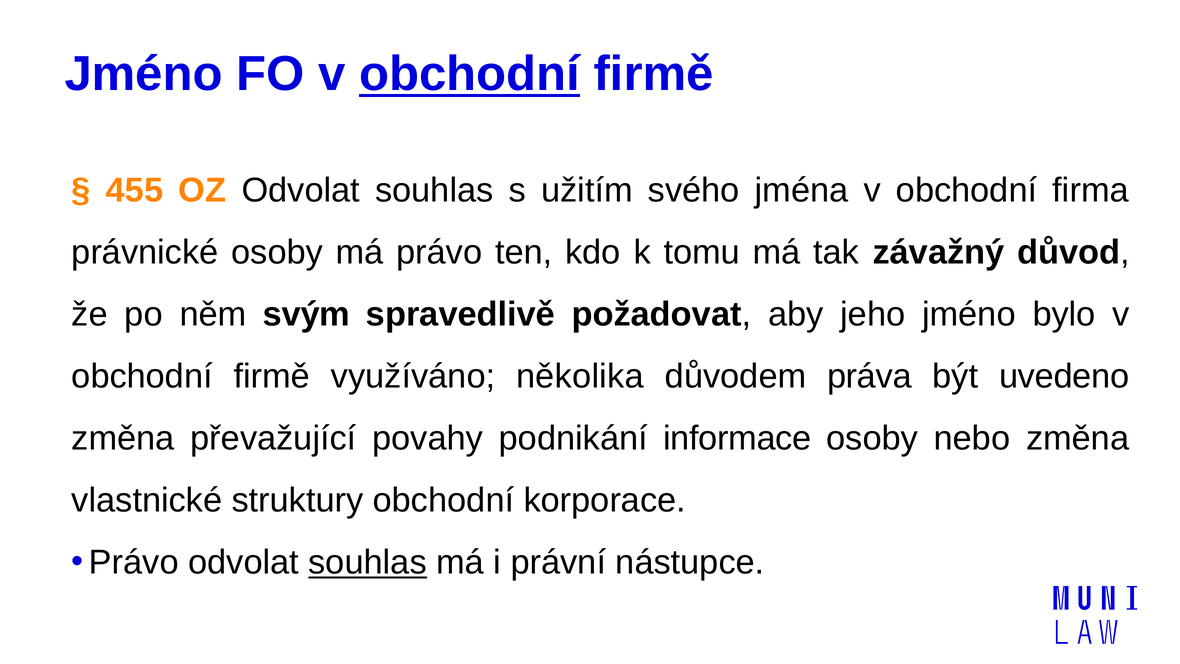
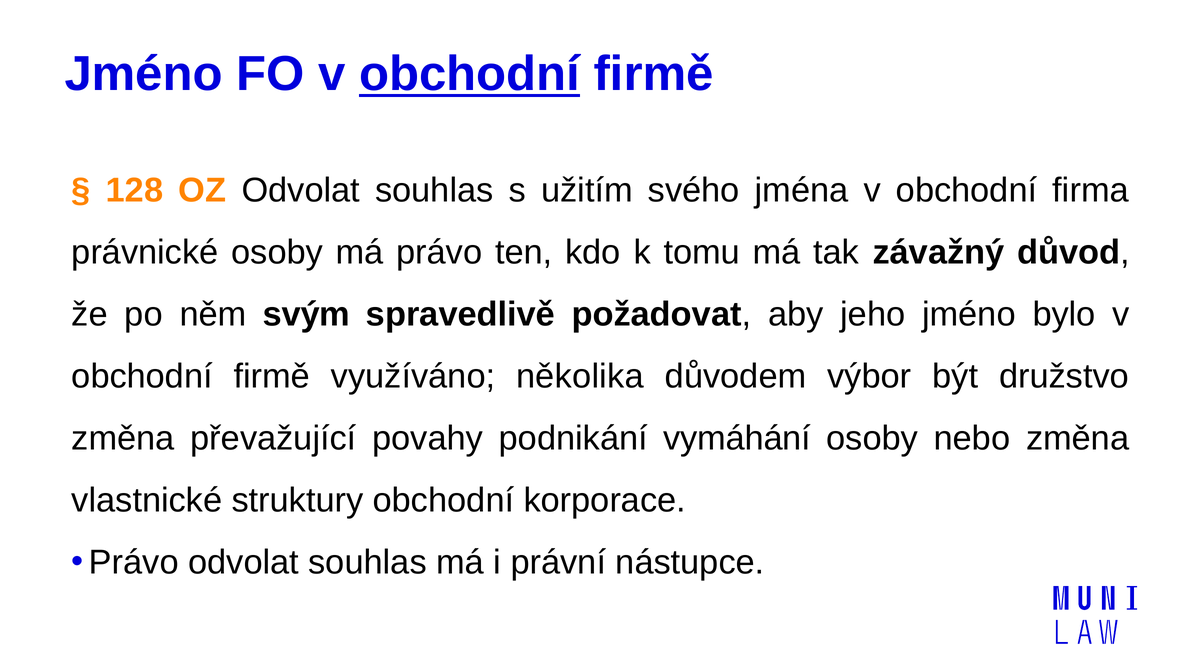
455: 455 -> 128
práva: práva -> výbor
uvedeno: uvedeno -> družstvo
informace: informace -> vymáhání
souhlas at (368, 562) underline: present -> none
